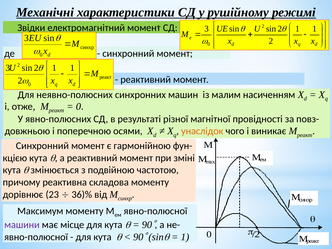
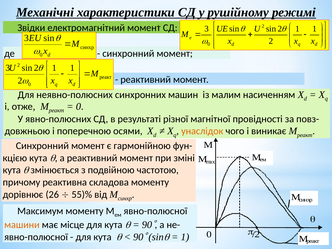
23: 23 -> 26
36)%: 36)% -> 55)%
машини colour: purple -> orange
